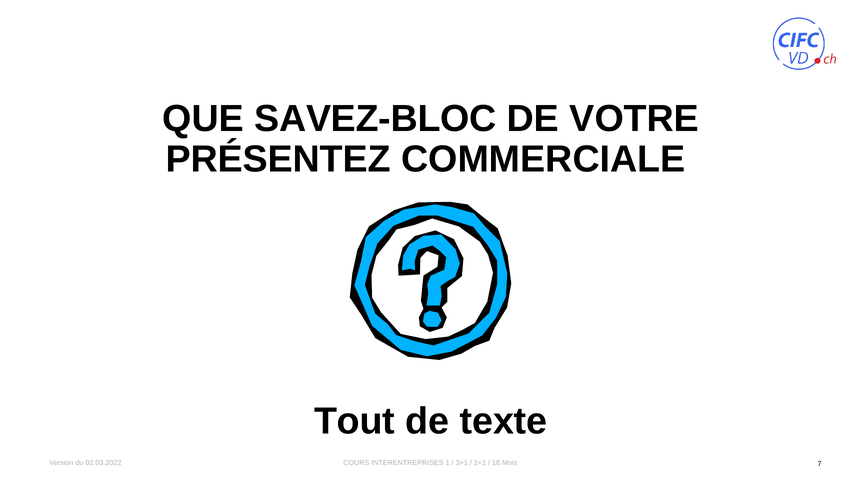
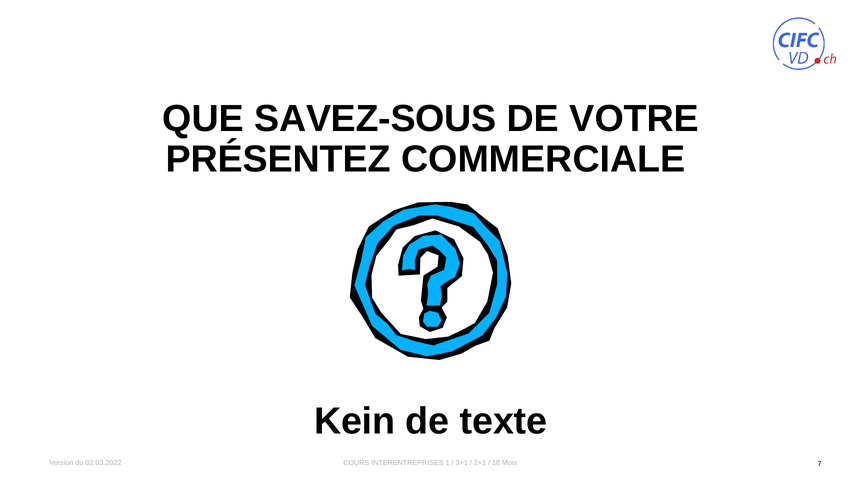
SAVEZ-BLOC: SAVEZ-BLOC -> SAVEZ-SOUS
Tout: Tout -> Kein
